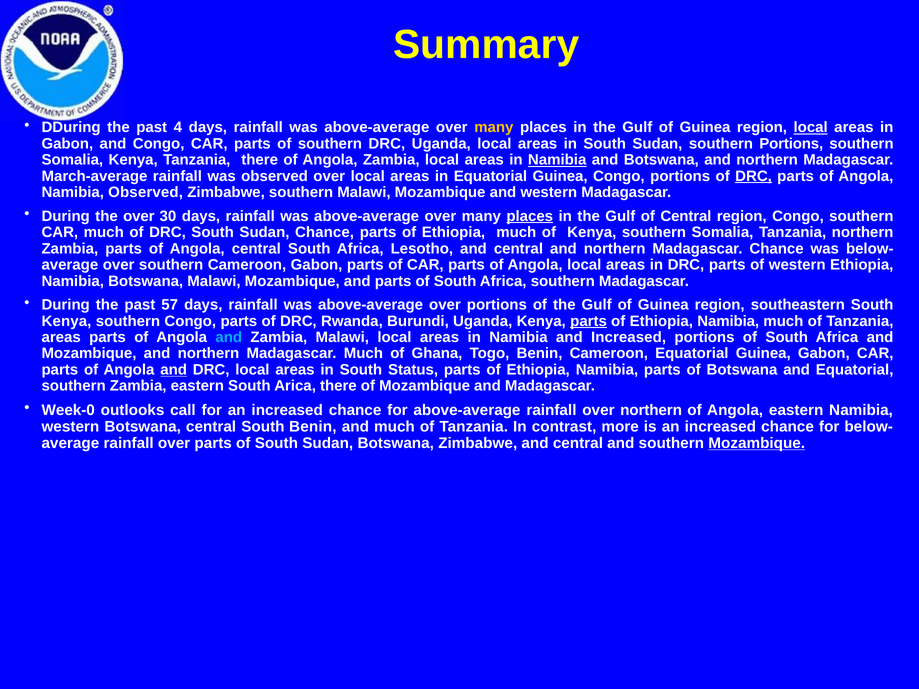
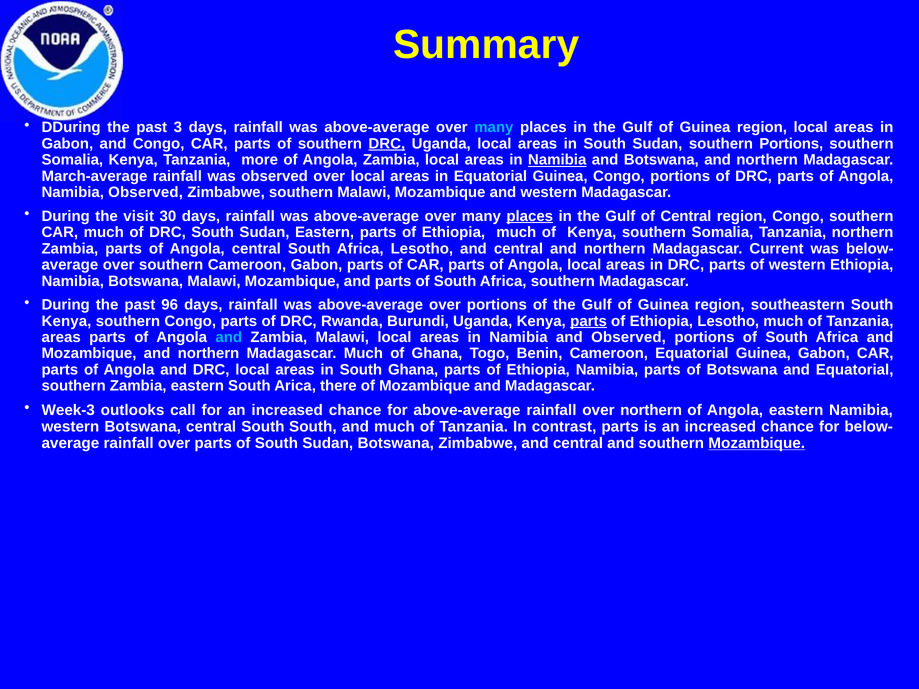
4: 4 -> 3
many at (494, 127) colour: yellow -> light blue
local at (811, 127) underline: present -> none
DRC at (387, 144) underline: none -> present
Tanzania there: there -> more
DRC at (754, 176) underline: present -> none
the over: over -> visit
Sudan Chance: Chance -> Eastern
Madagascar Chance: Chance -> Current
57: 57 -> 96
Namibia at (728, 321): Namibia -> Lesotho
and Increased: Increased -> Observed
and at (174, 370) underline: present -> none
South Status: Status -> Ghana
Week-0: Week-0 -> Week-3
South Benin: Benin -> South
contrast more: more -> parts
